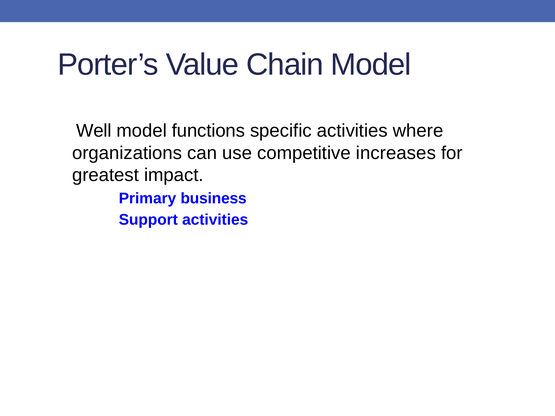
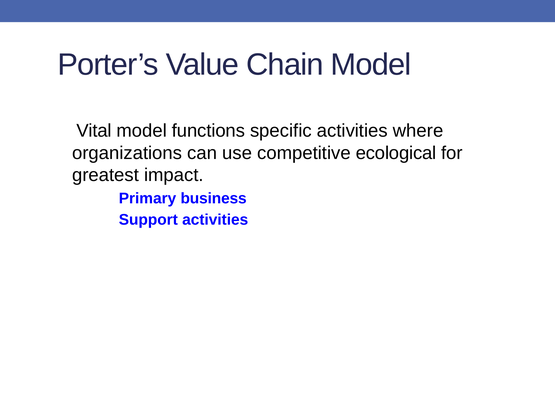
Well: Well -> Vital
increases: increases -> ecological
